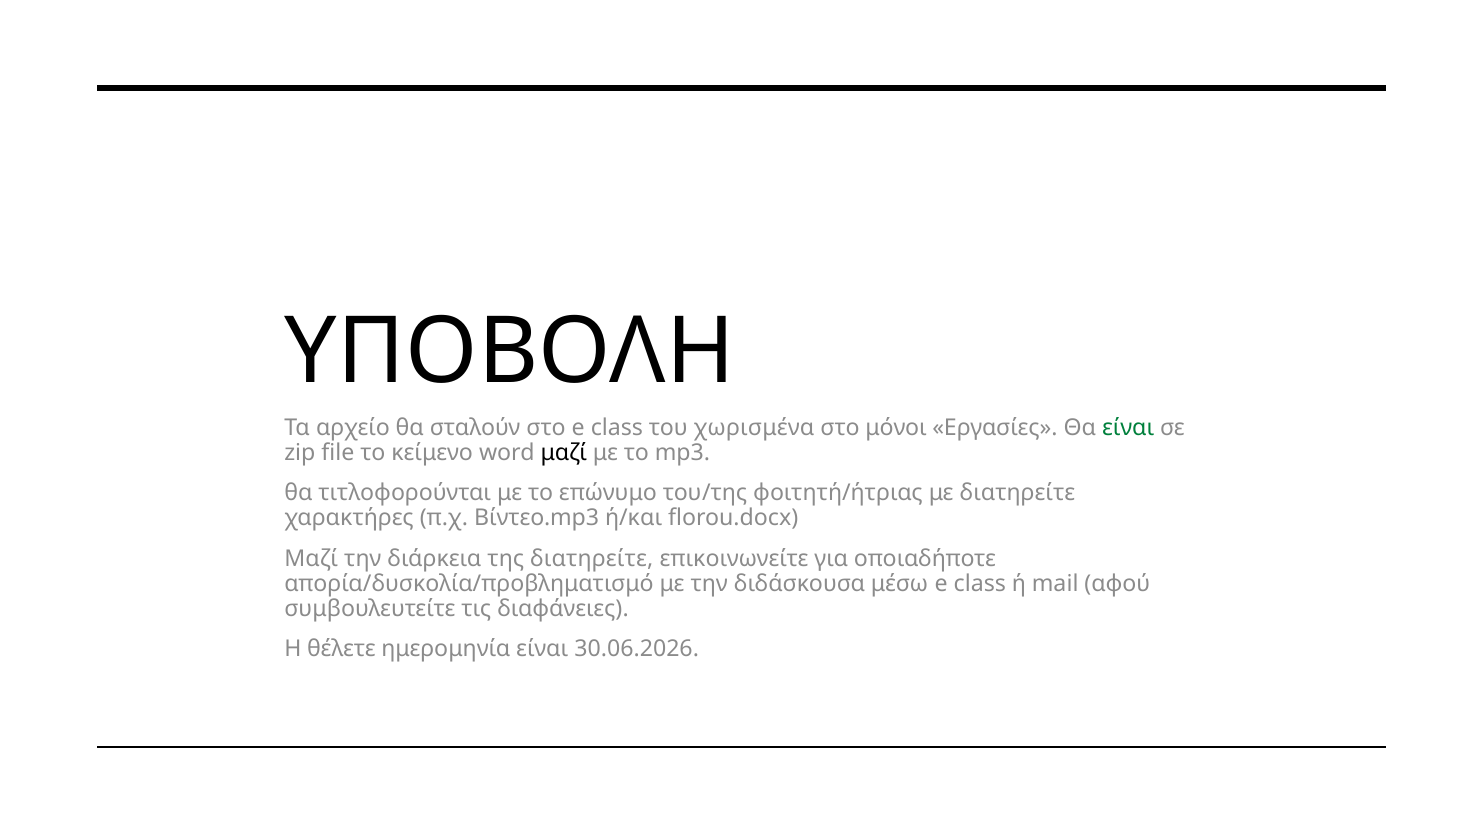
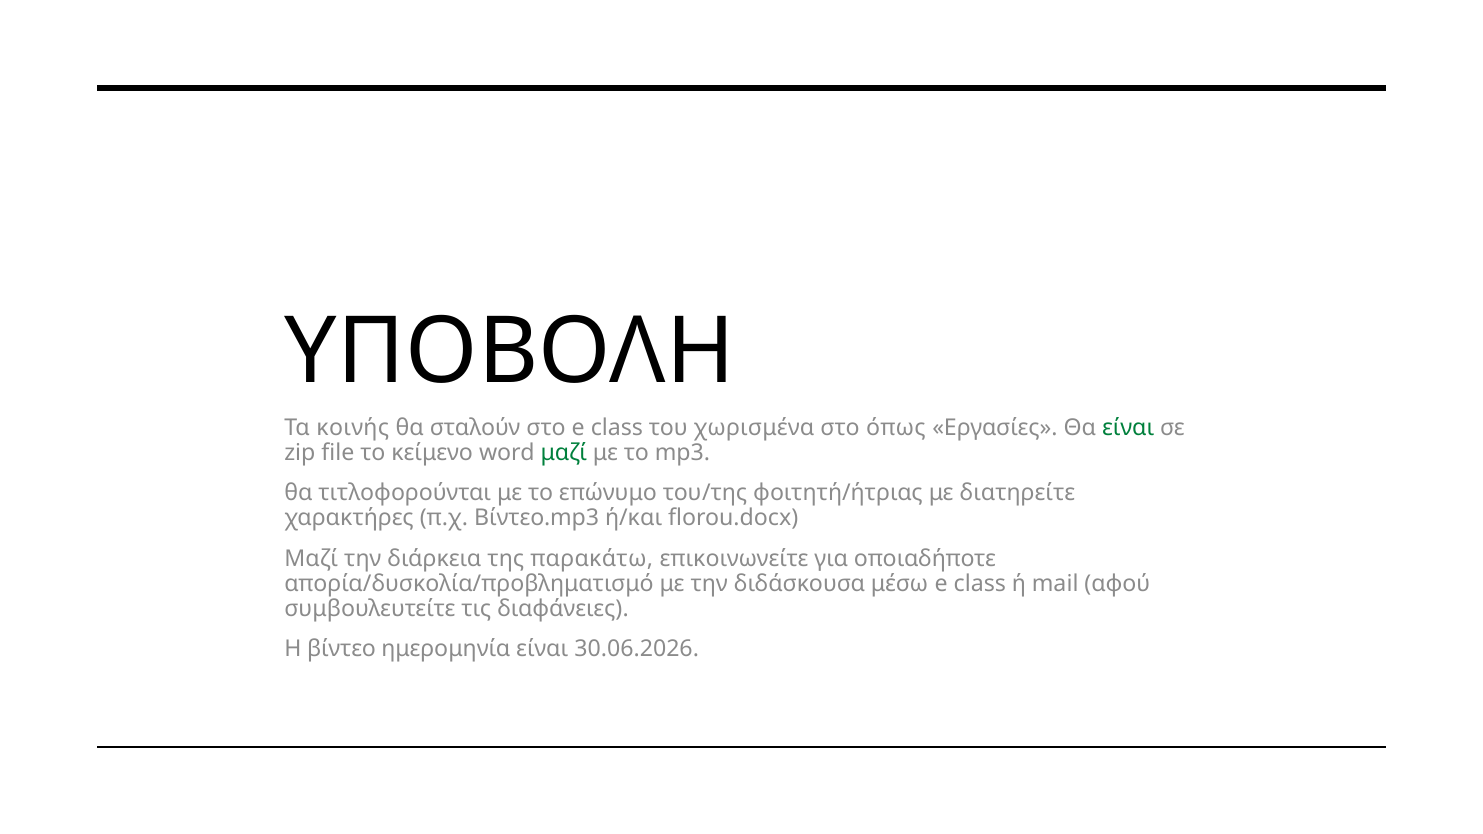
αρχείο: αρχείο -> κοινής
μόνοι: μόνοι -> όπως
μαζί at (564, 453) colour: black -> green
της διατηρείτε: διατηρείτε -> παρακάτω
θέλετε: θέλετε -> βίντεο
